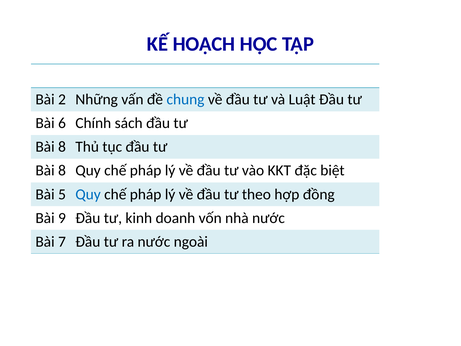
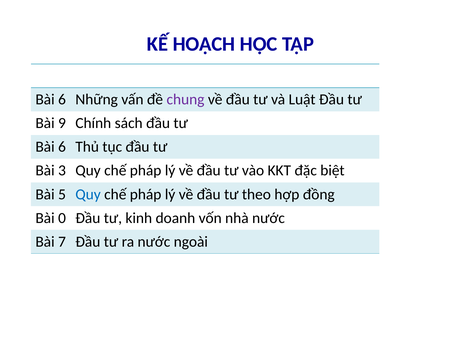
2 at (62, 99): 2 -> 6
chung colour: blue -> purple
6: 6 -> 9
8 at (62, 147): 8 -> 6
8 at (62, 170): 8 -> 3
9: 9 -> 0
